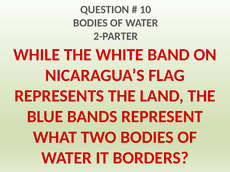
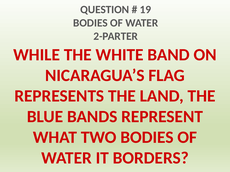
10: 10 -> 19
